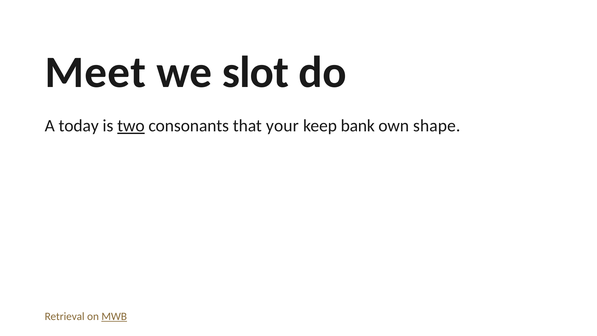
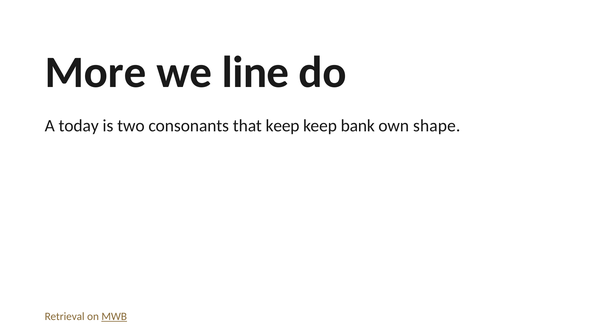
Meet: Meet -> More
slot: slot -> line
two underline: present -> none
that your: your -> keep
